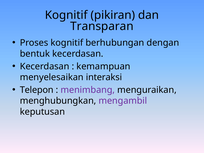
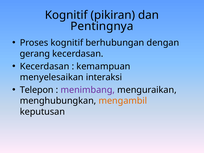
Transparan: Transparan -> Pentingnya
bentuk: bentuk -> gerang
mengambil colour: purple -> orange
